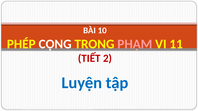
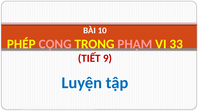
CỘNG colour: white -> pink
11: 11 -> 33
2: 2 -> 9
